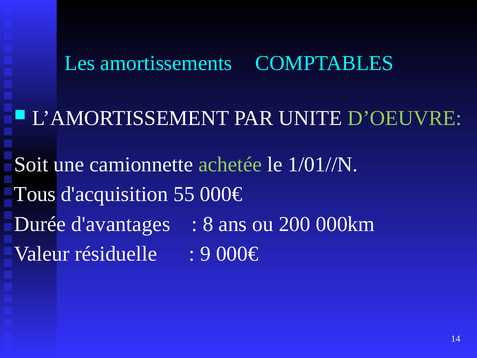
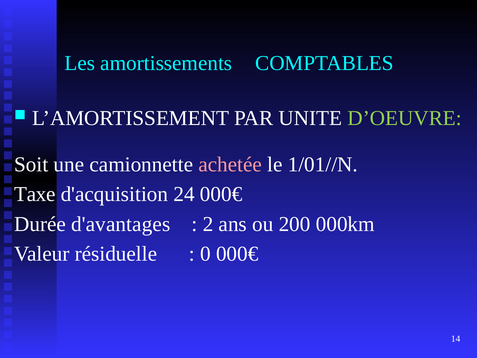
achetée colour: light green -> pink
Tous: Tous -> Taxe
55: 55 -> 24
8: 8 -> 2
9: 9 -> 0
